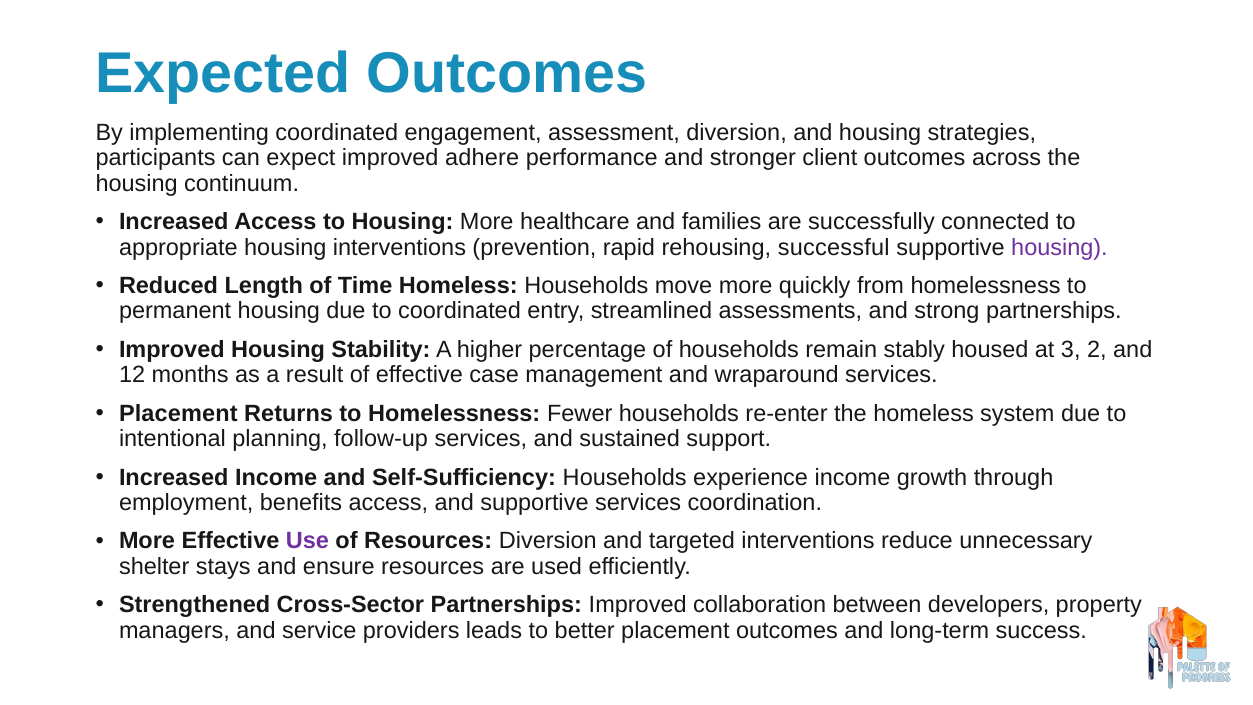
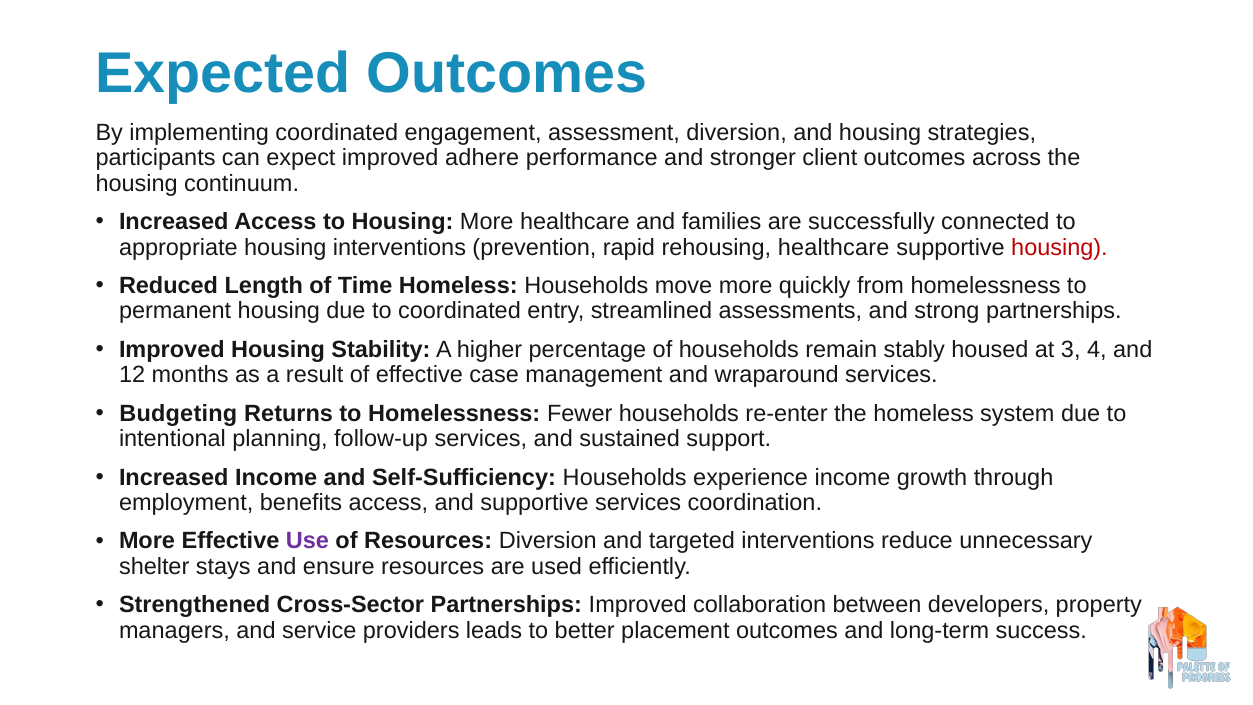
rehousing successful: successful -> healthcare
housing at (1059, 247) colour: purple -> red
2: 2 -> 4
Placement at (178, 413): Placement -> Budgeting
